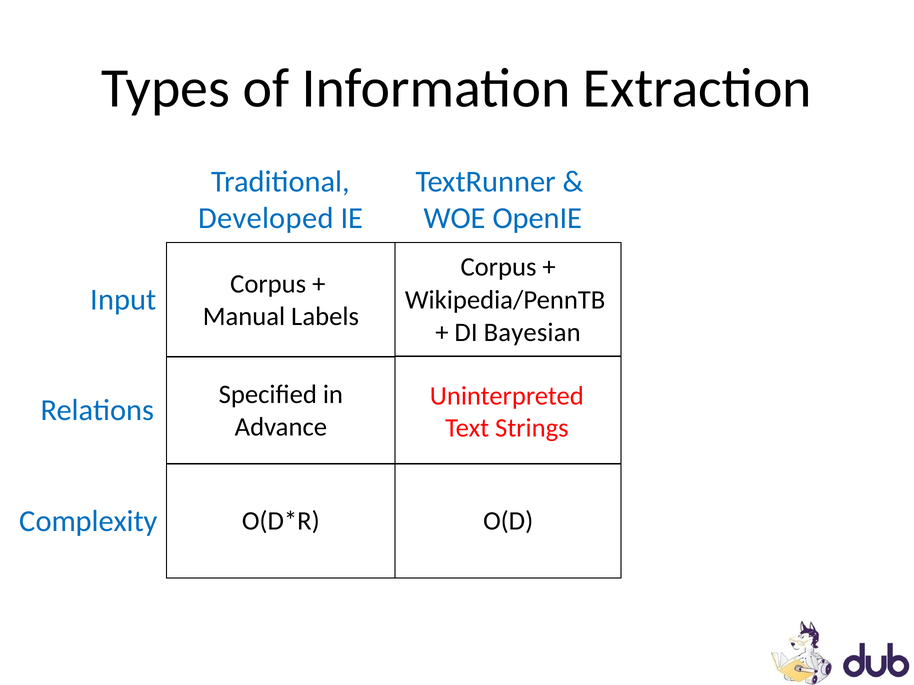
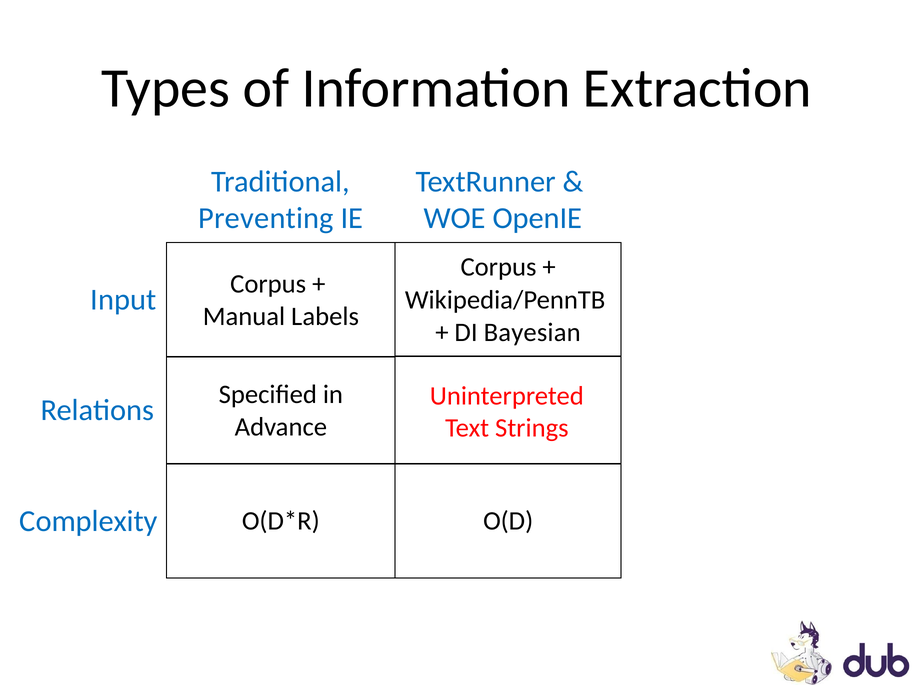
Developed: Developed -> Preventing
